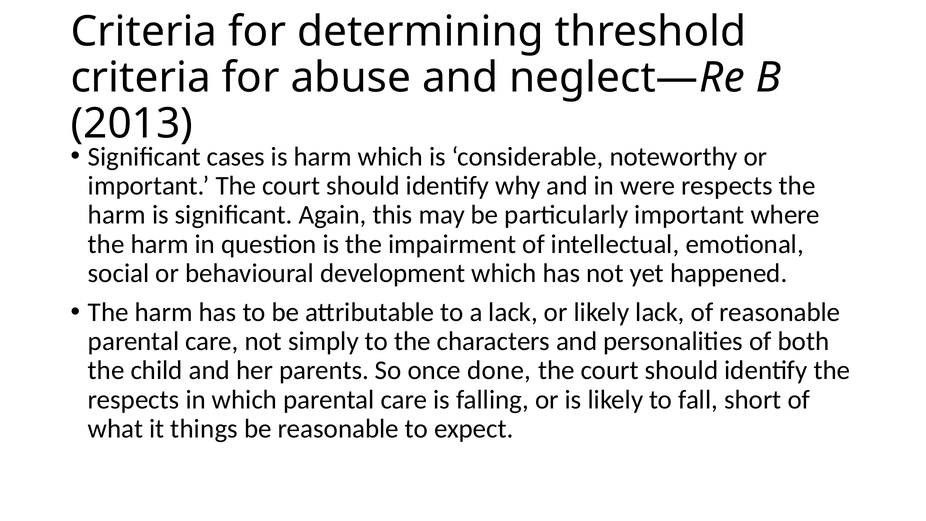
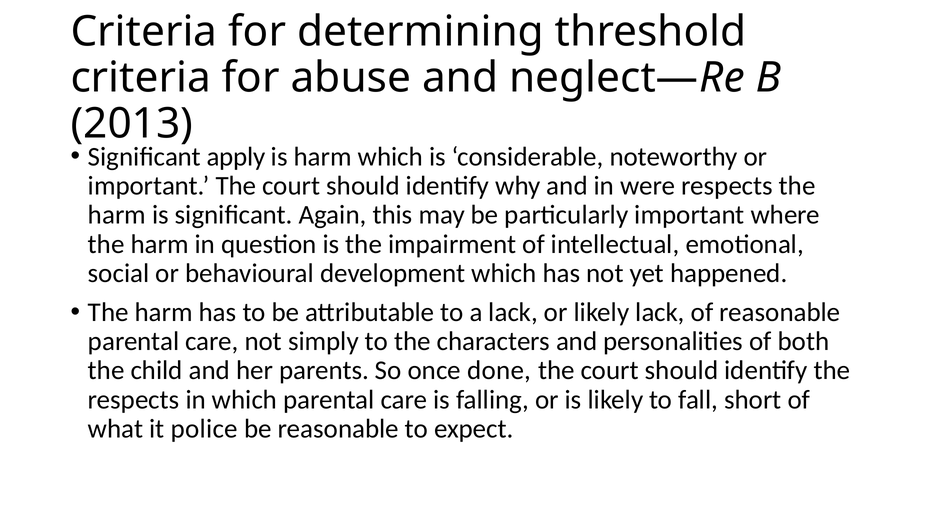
cases: cases -> apply
things: things -> police
